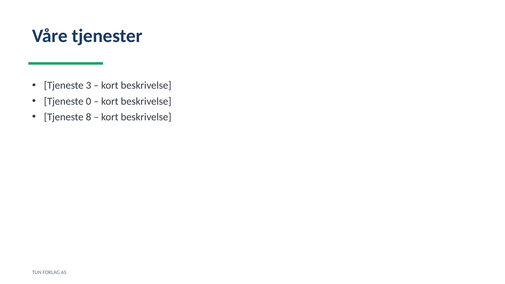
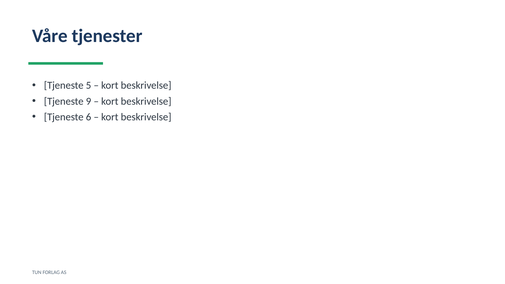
3: 3 -> 5
0: 0 -> 9
8: 8 -> 6
